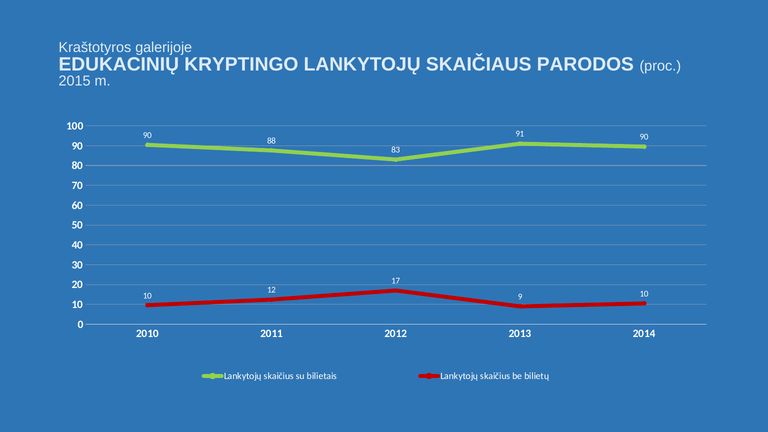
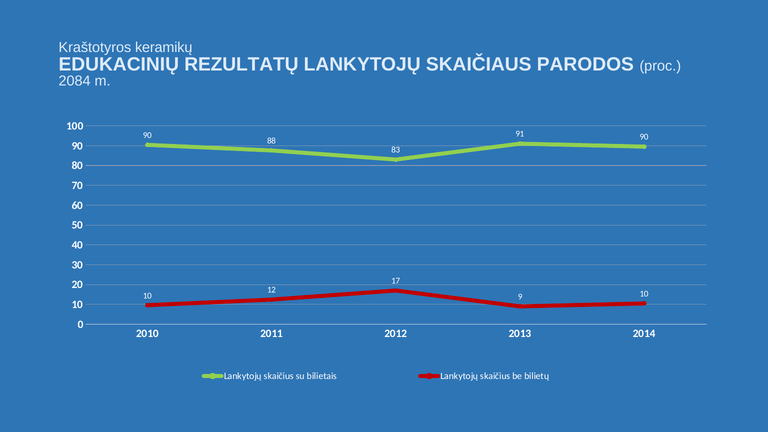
galerijoje: galerijoje -> keramikų
KRYPTINGO: KRYPTINGO -> REZULTATŲ
2015: 2015 -> 2084
